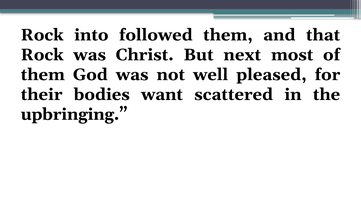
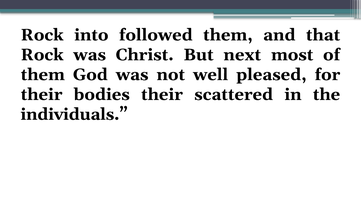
bodies want: want -> their
upbringing: upbringing -> individuals
